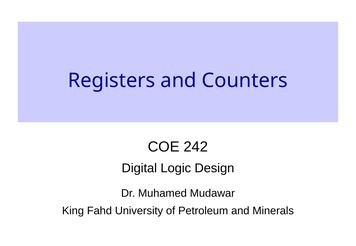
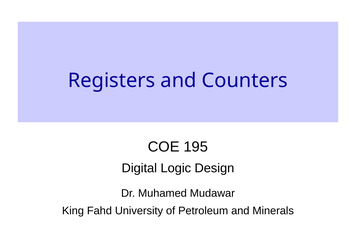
242: 242 -> 195
